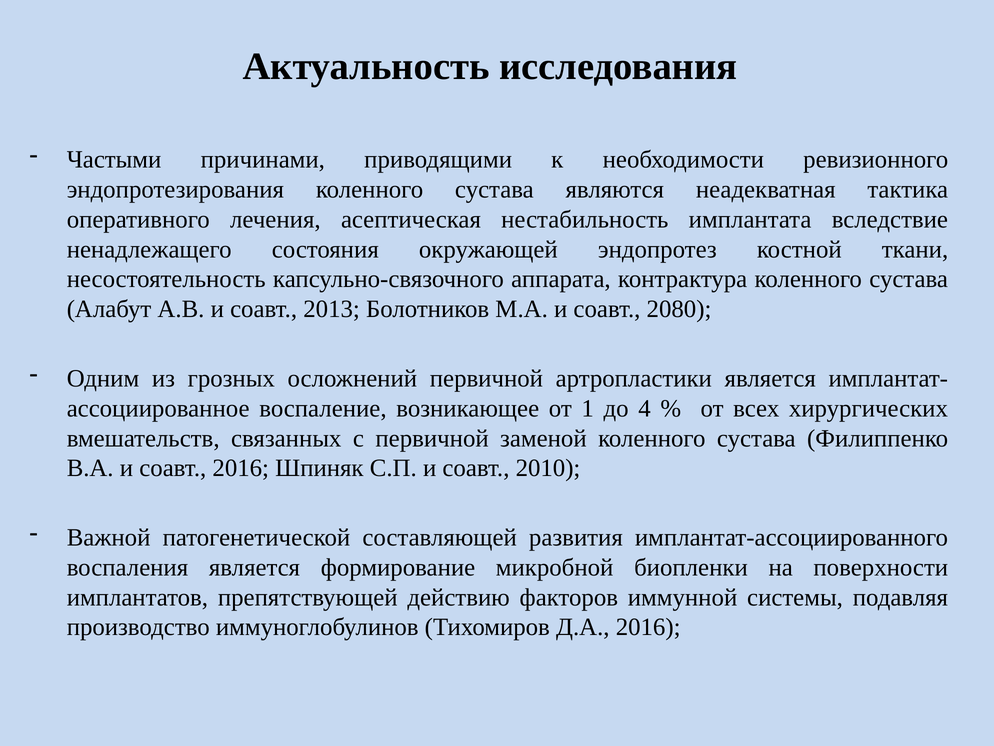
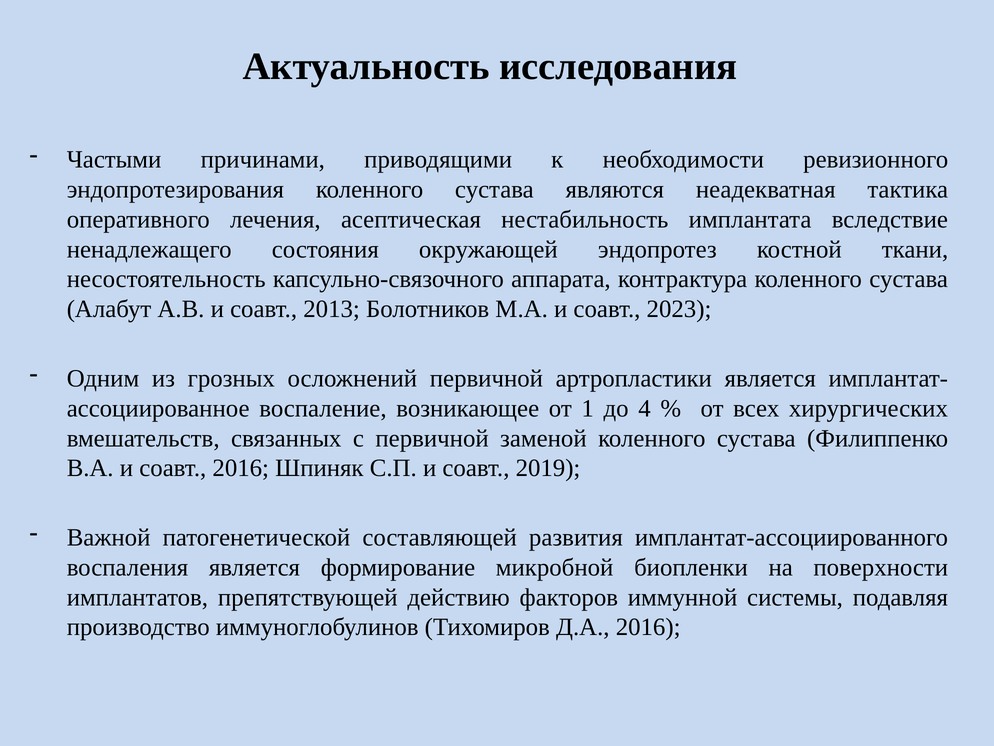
2080: 2080 -> 2023
2010: 2010 -> 2019
